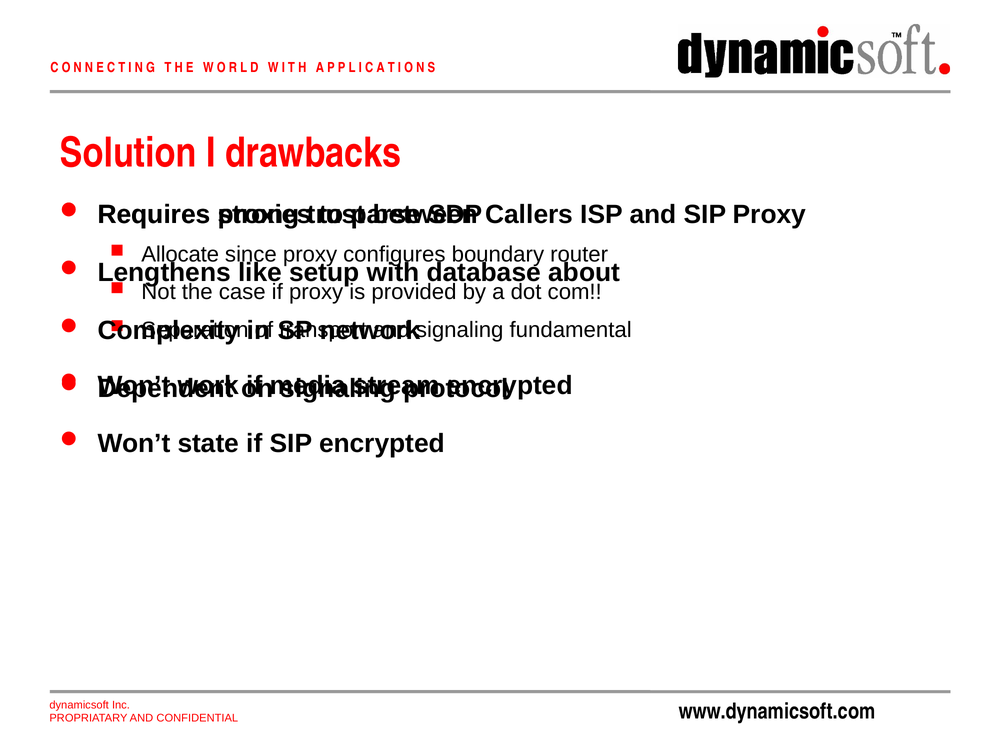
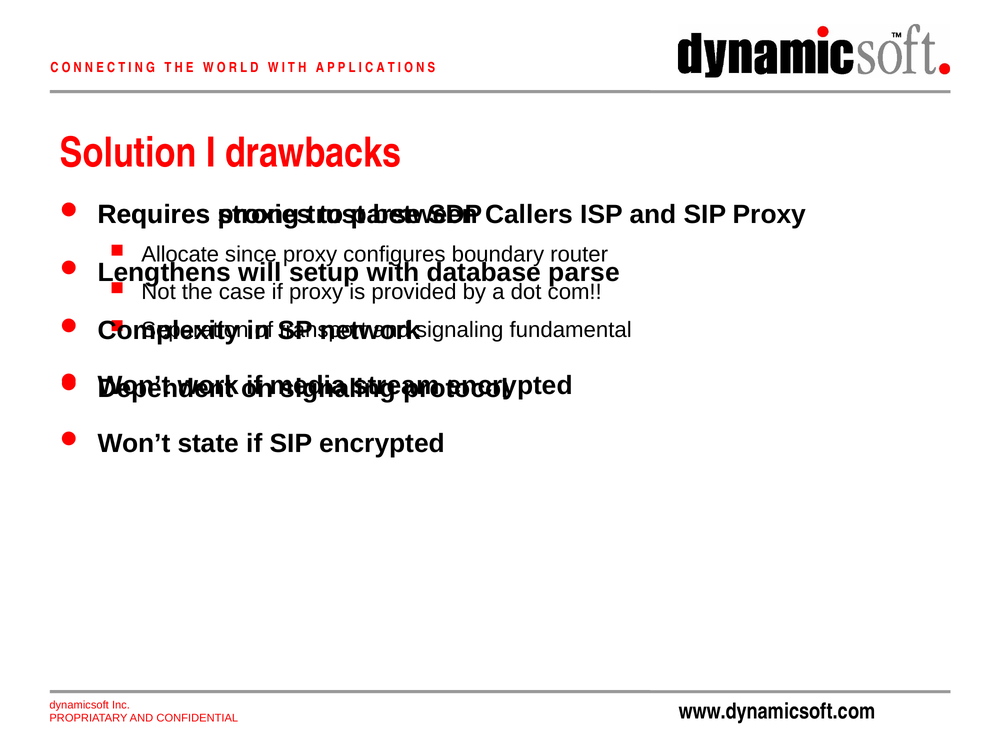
like: like -> will
database about: about -> parse
